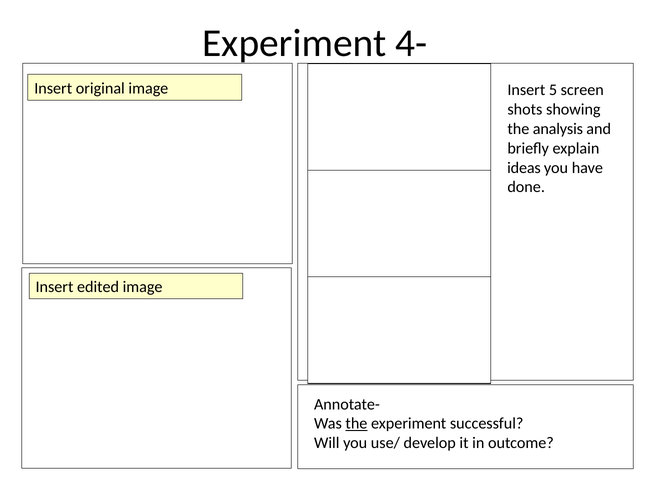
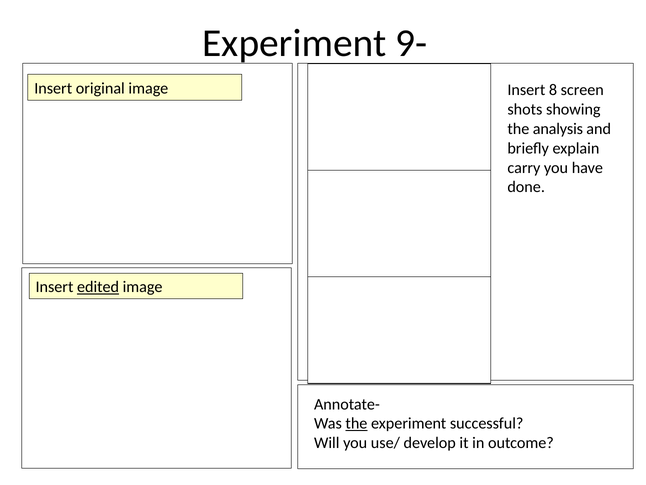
4-: 4- -> 9-
5: 5 -> 8
ideas: ideas -> carry
edited underline: none -> present
